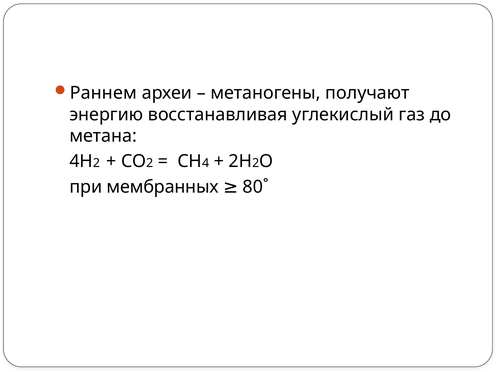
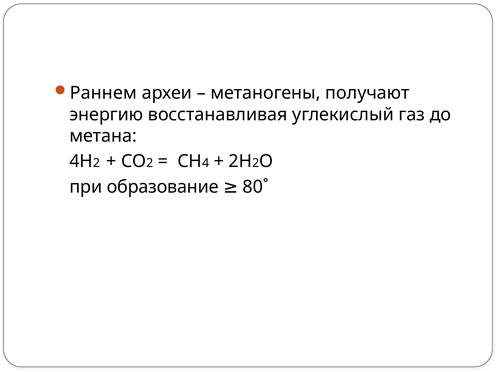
мембранных: мембранных -> образование
